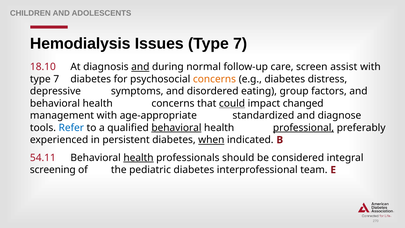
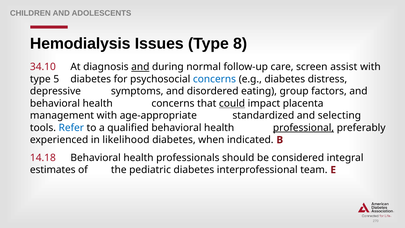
Issues Type 7: 7 -> 8
18.10: 18.10 -> 34.10
7 at (56, 79): 7 -> 5
concerns at (214, 79) colour: orange -> blue
changed: changed -> placenta
diagnose: diagnose -> selecting
behavioral at (176, 128) underline: present -> none
persistent: persistent -> likelihood
when underline: present -> none
54.11: 54.11 -> 14.18
health at (138, 158) underline: present -> none
screening: screening -> estimates
